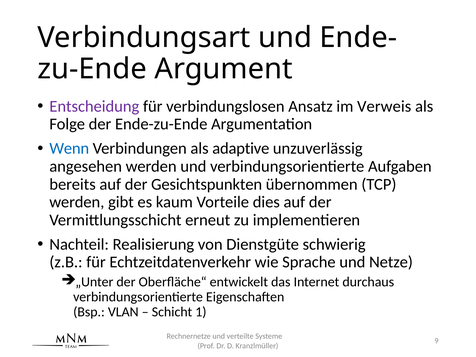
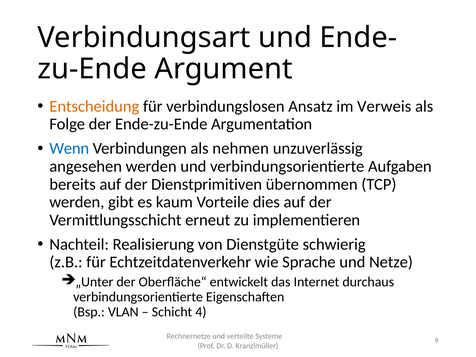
Entscheidung colour: purple -> orange
adaptive: adaptive -> nehmen
Gesichtspunkten: Gesichtspunkten -> Dienstprimitiven
1: 1 -> 4
